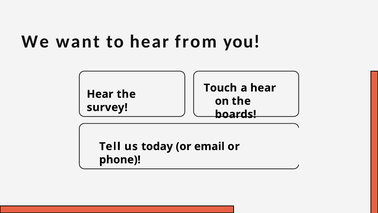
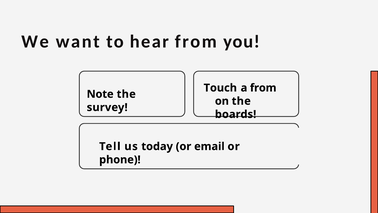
a hear: hear -> from
Hear at (100, 94): Hear -> Note
